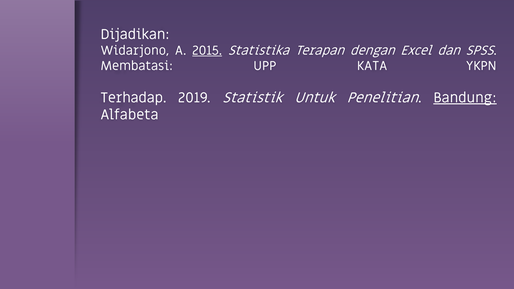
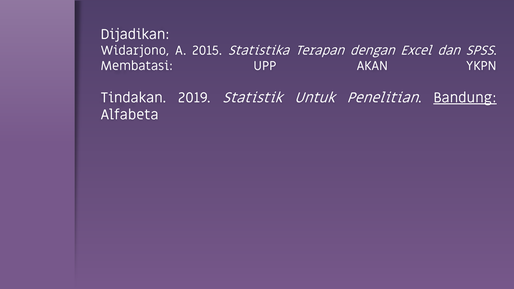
2015 underline: present -> none
KATA: KATA -> AKAN
Terhadap: Terhadap -> Tindakan
